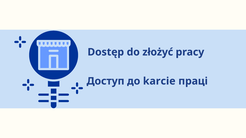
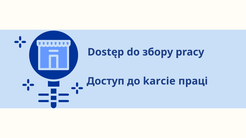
złożyć: złożyć -> збору
